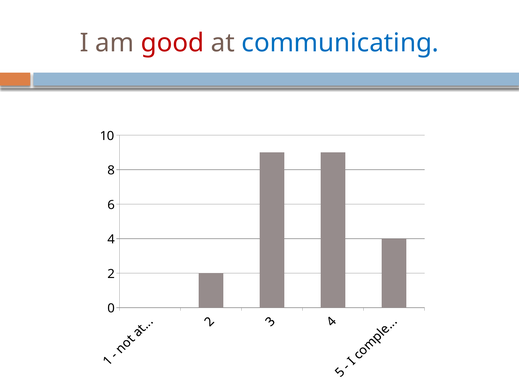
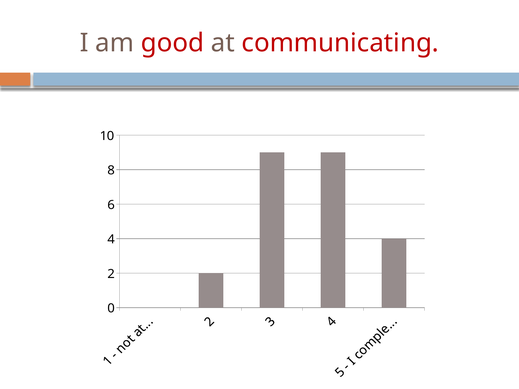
communicating colour: blue -> red
